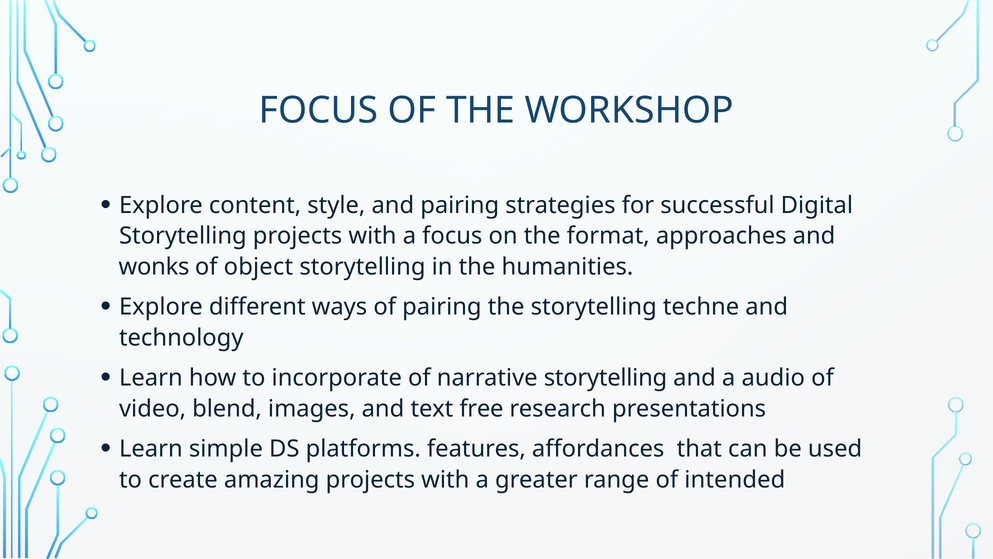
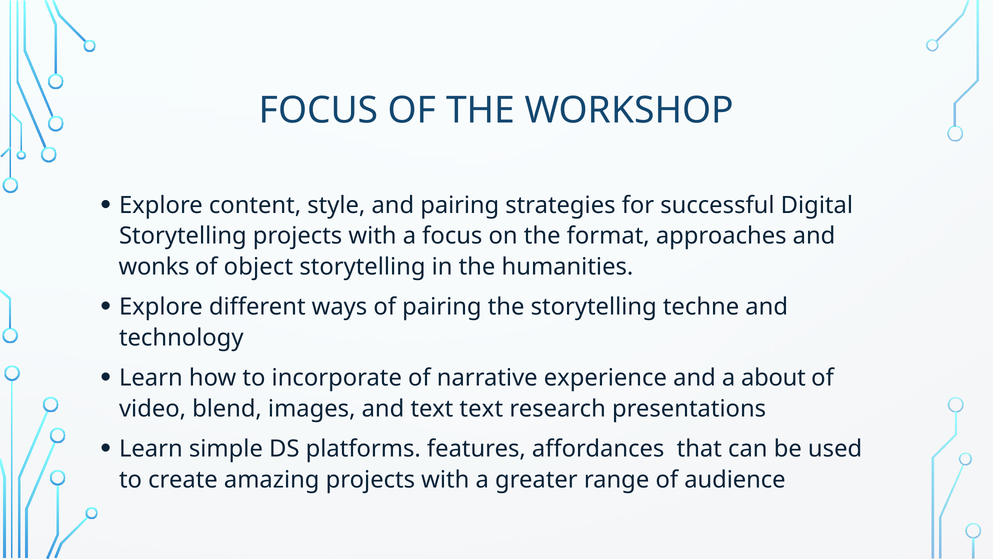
narrative storytelling: storytelling -> experience
audio: audio -> about
text free: free -> text
intended: intended -> audience
